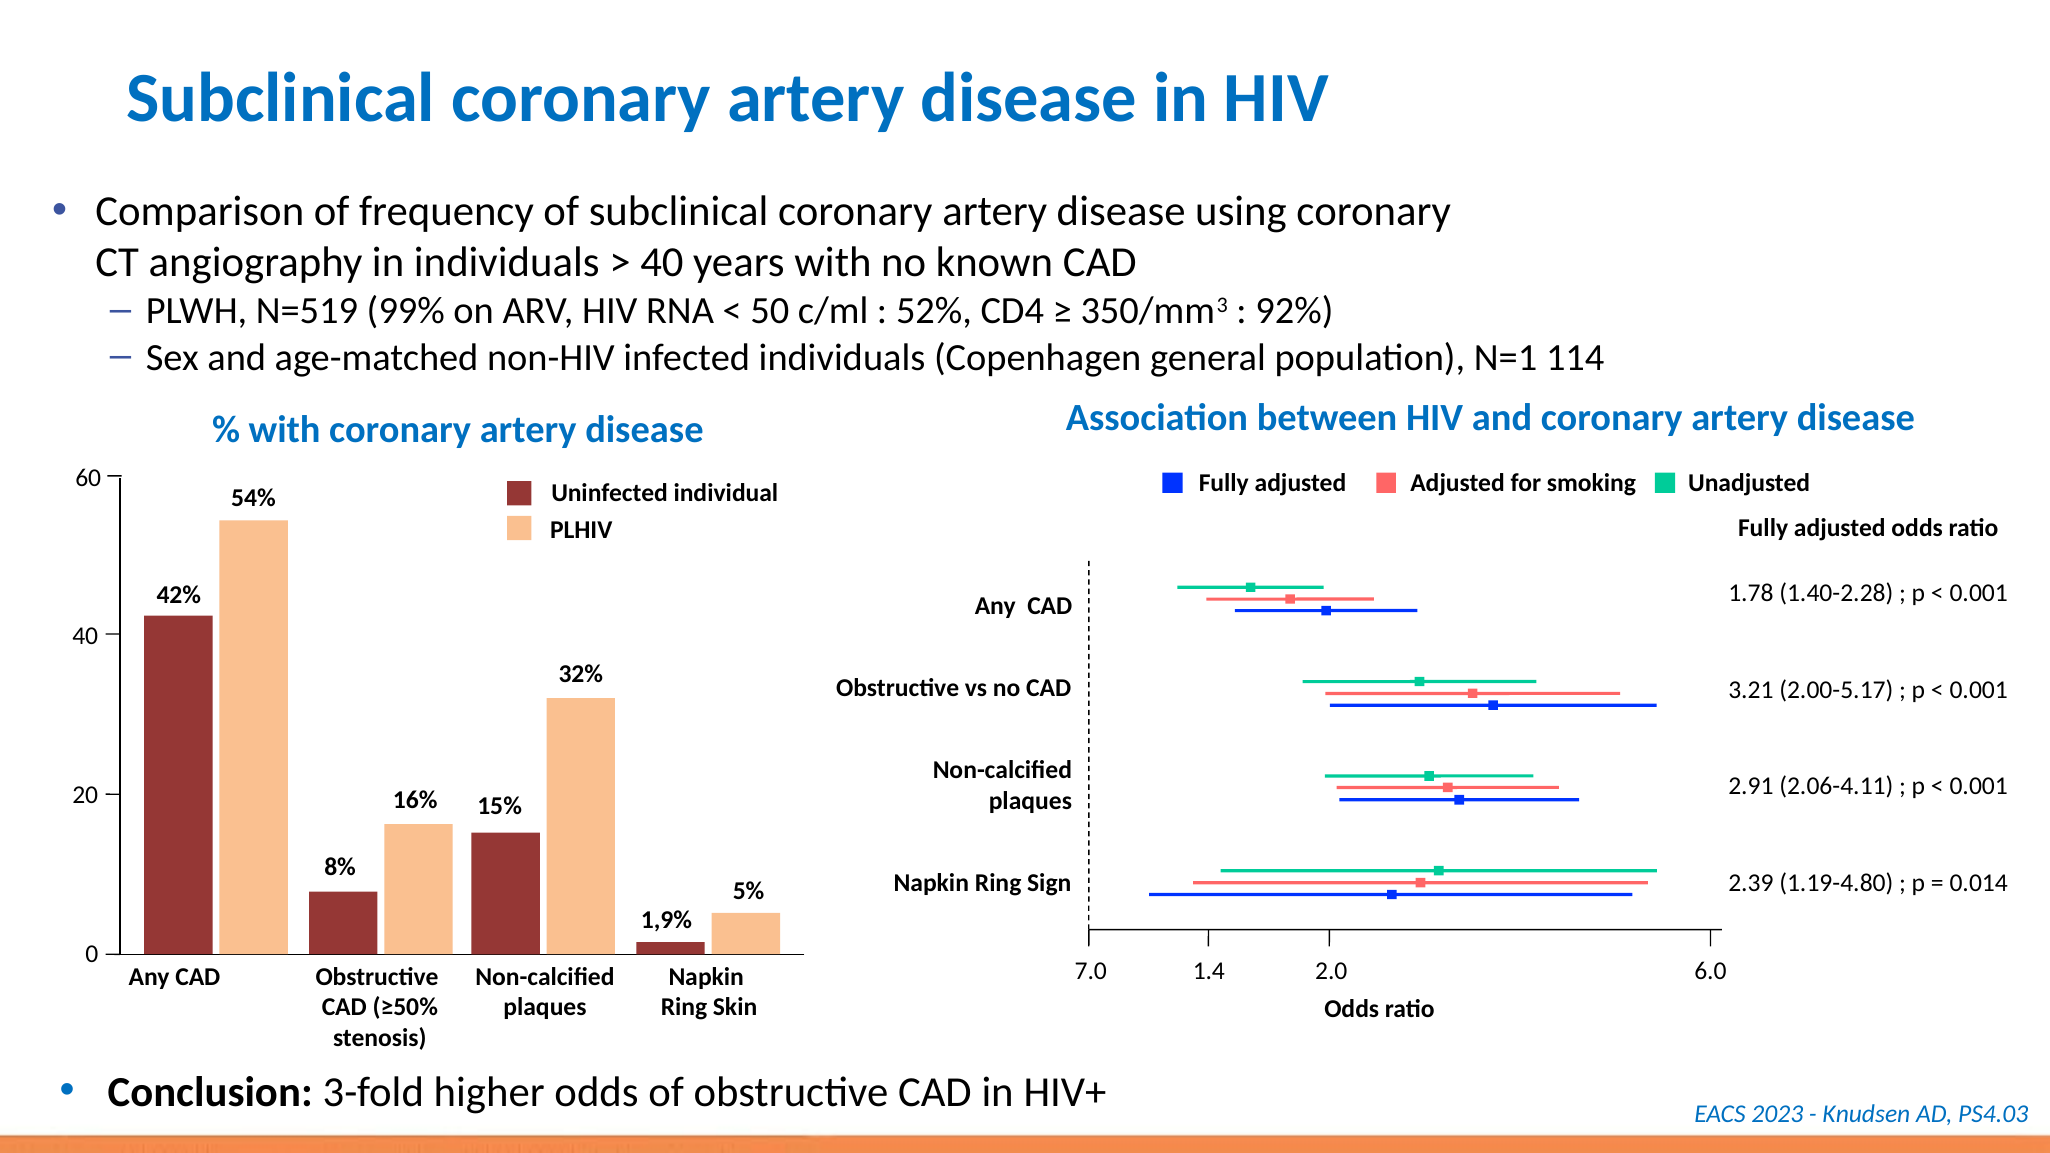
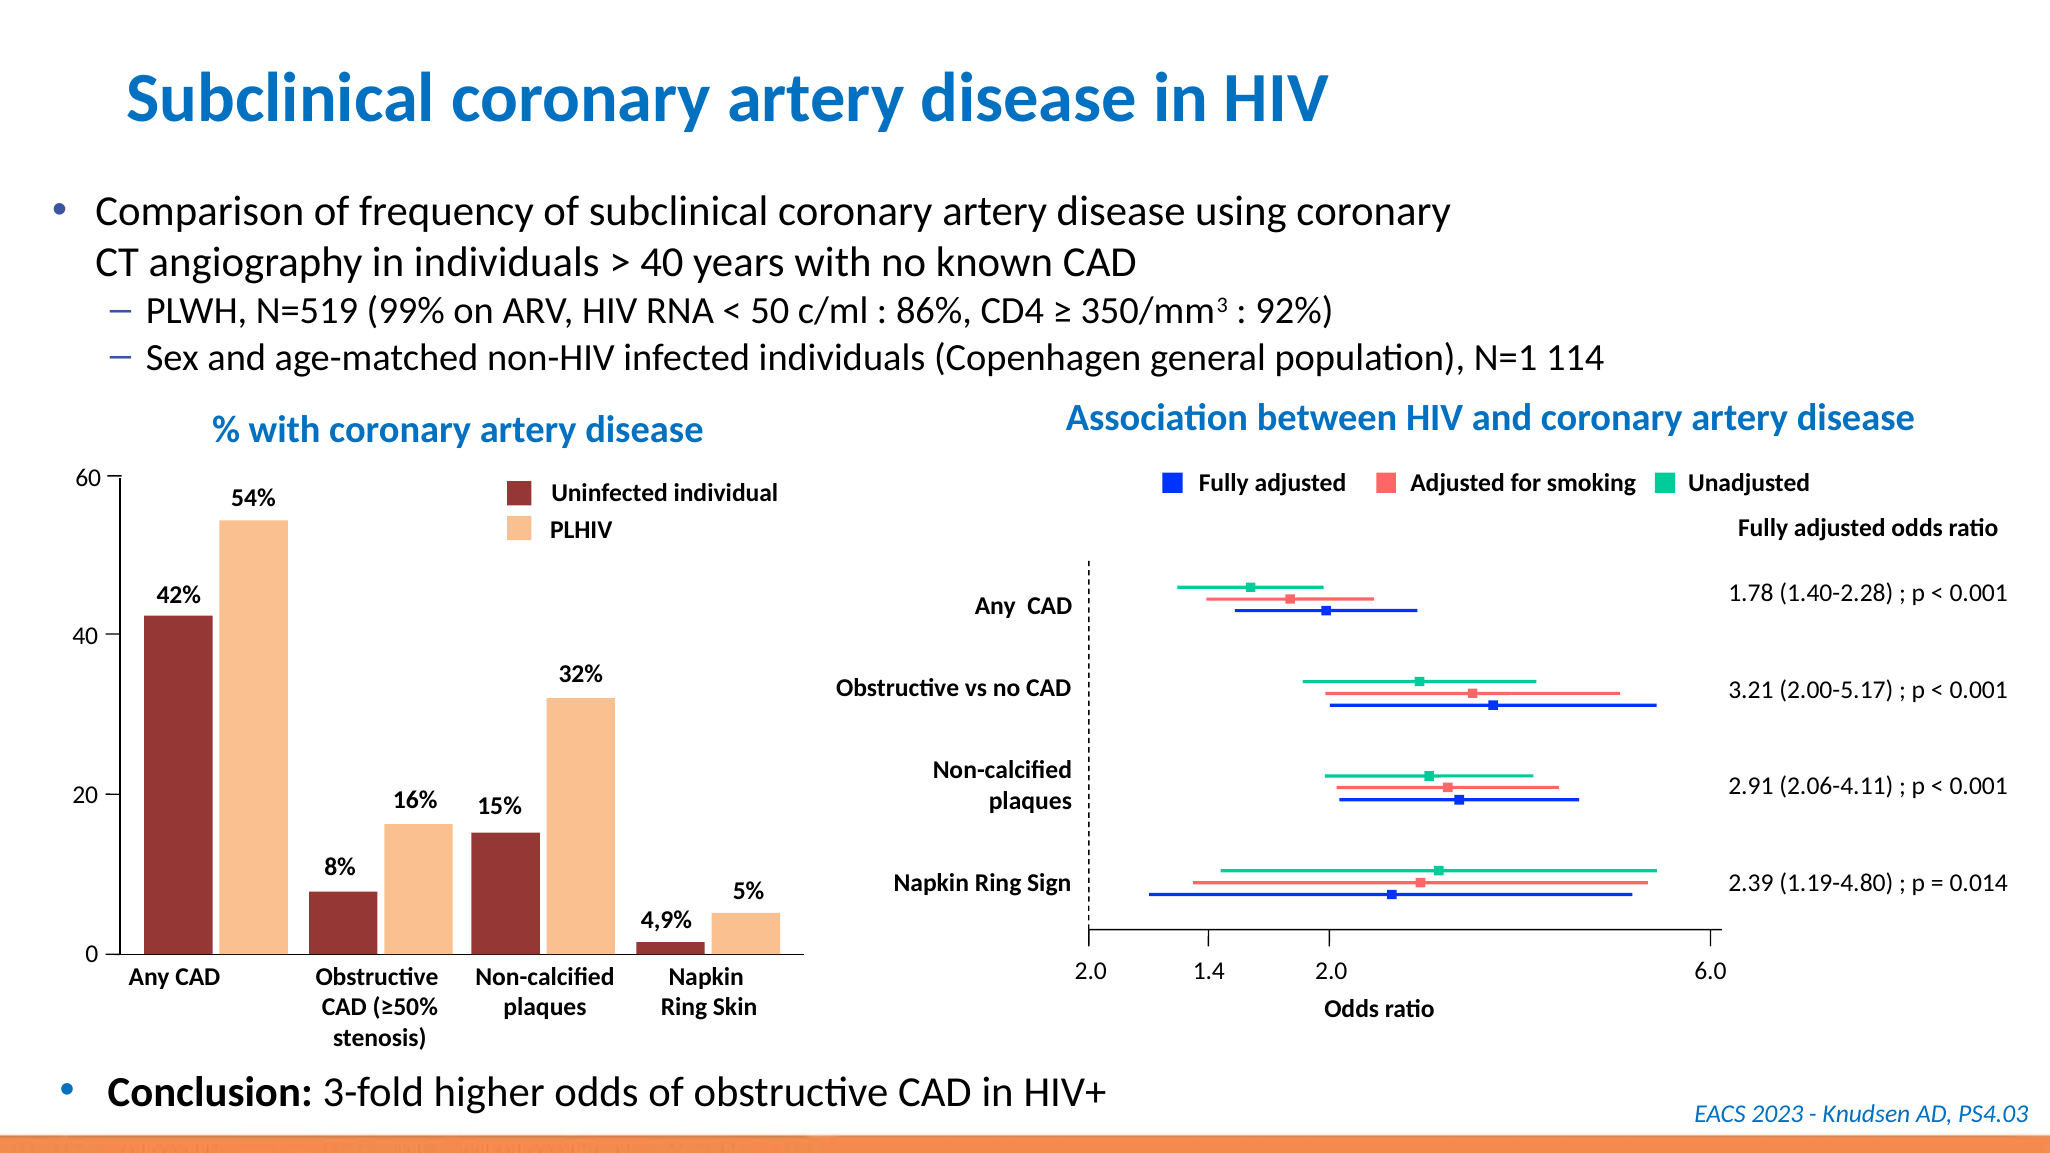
52%: 52% -> 86%
1,9%: 1,9% -> 4,9%
7.0 at (1091, 971): 7.0 -> 2.0
